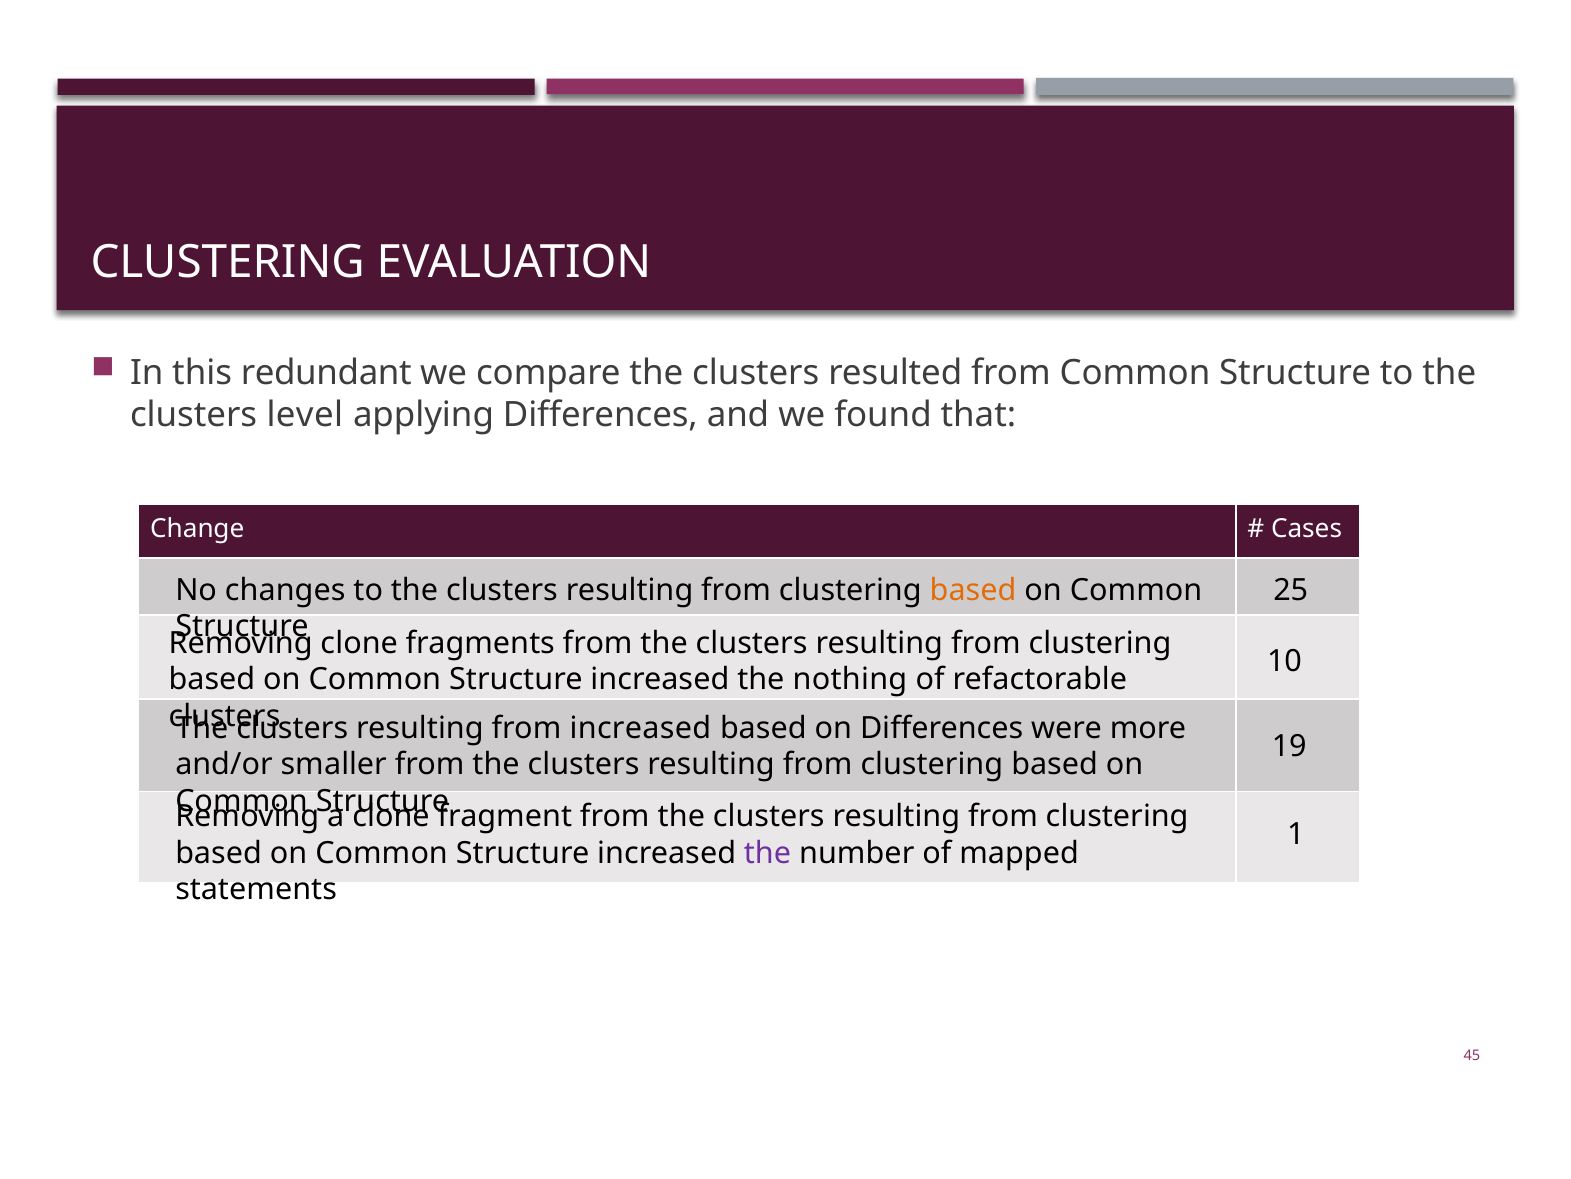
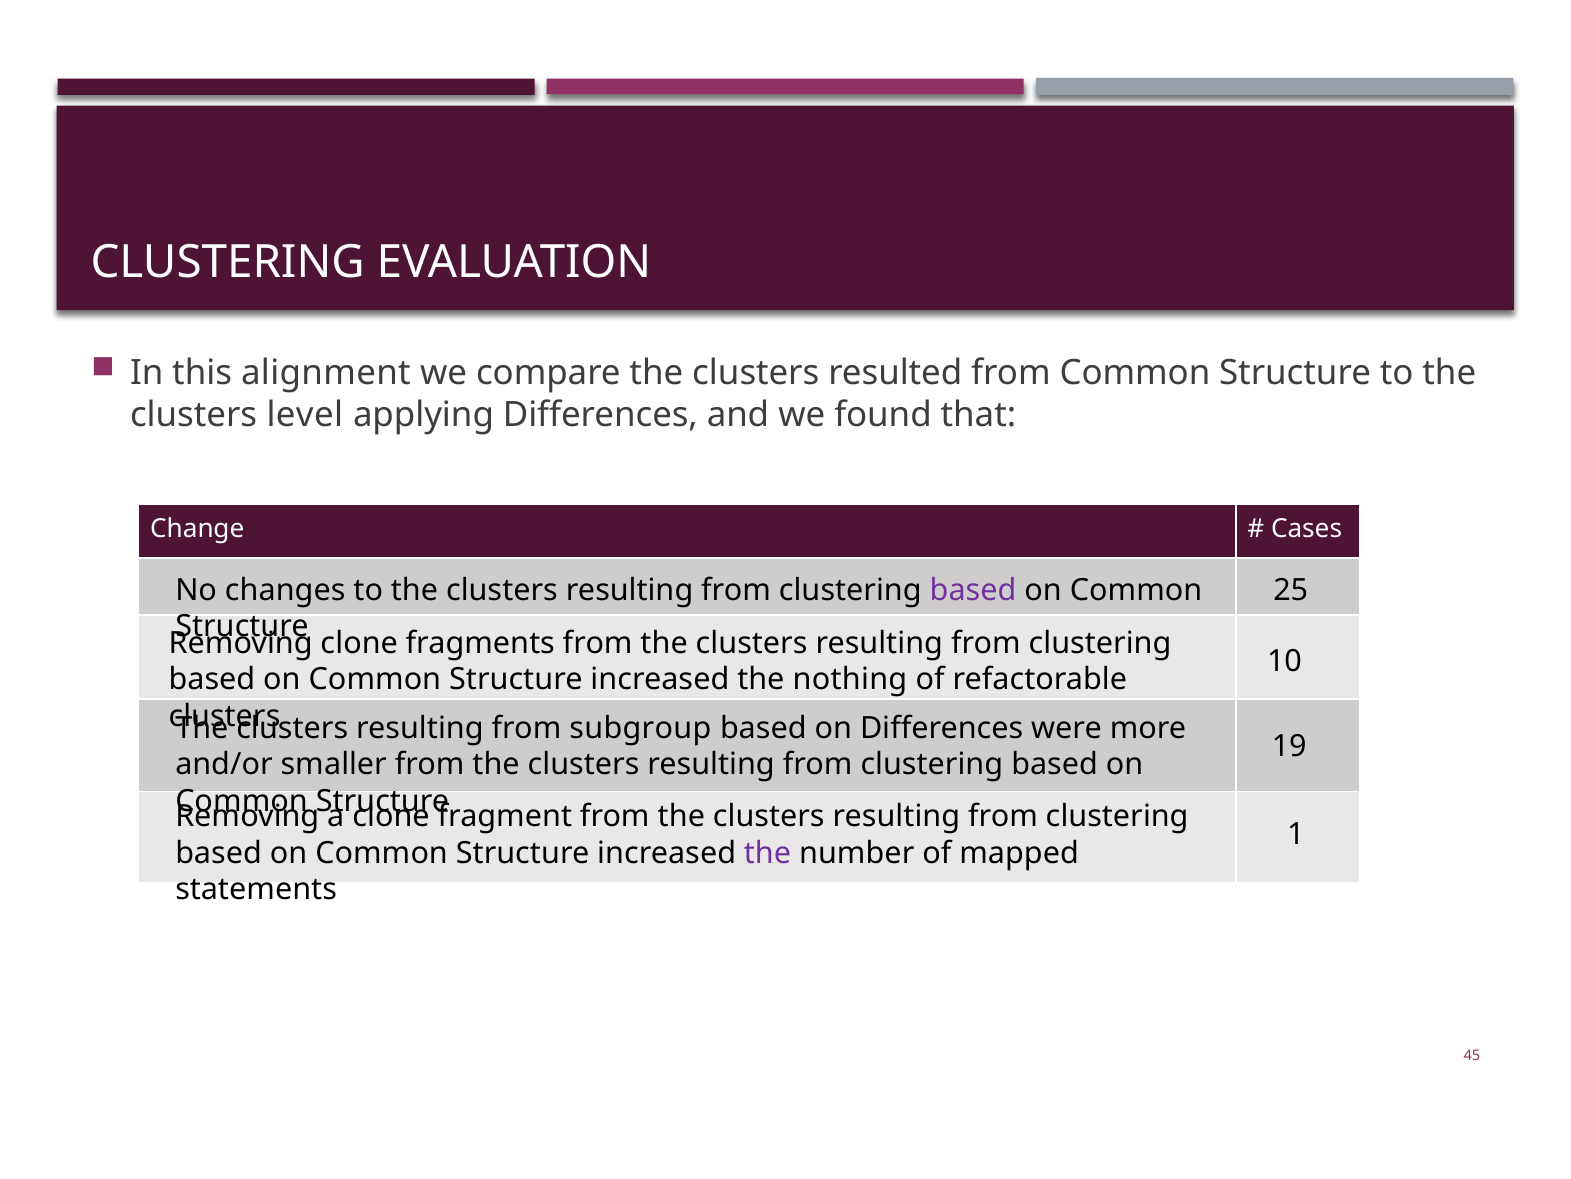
redundant: redundant -> alignment
based at (973, 590) colour: orange -> purple
from increased: increased -> subgroup
